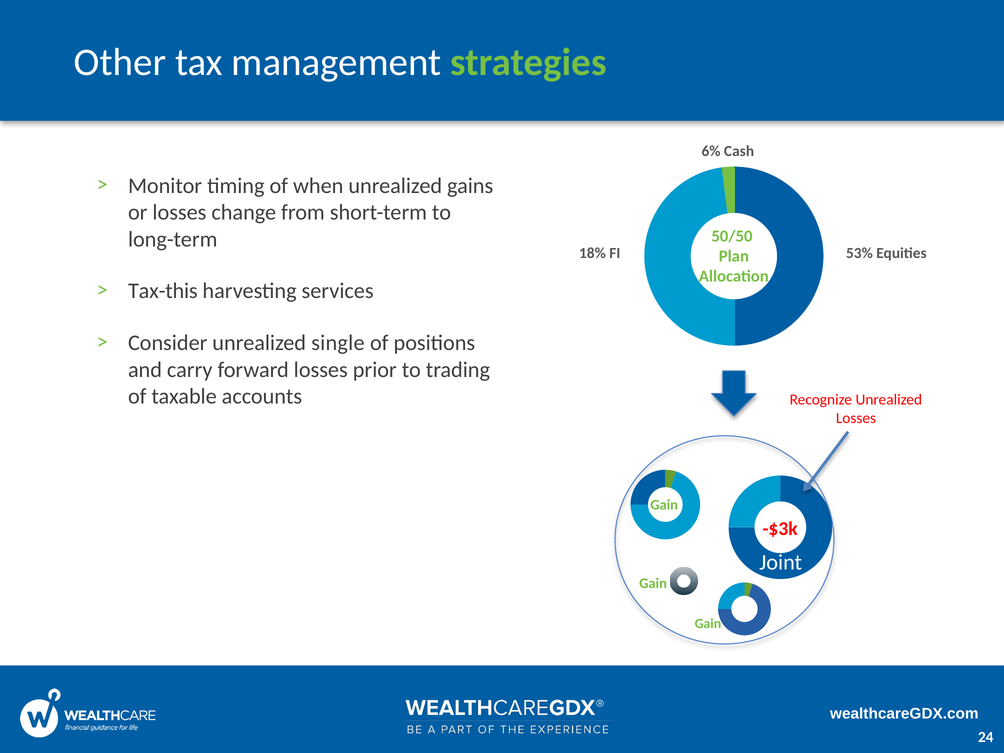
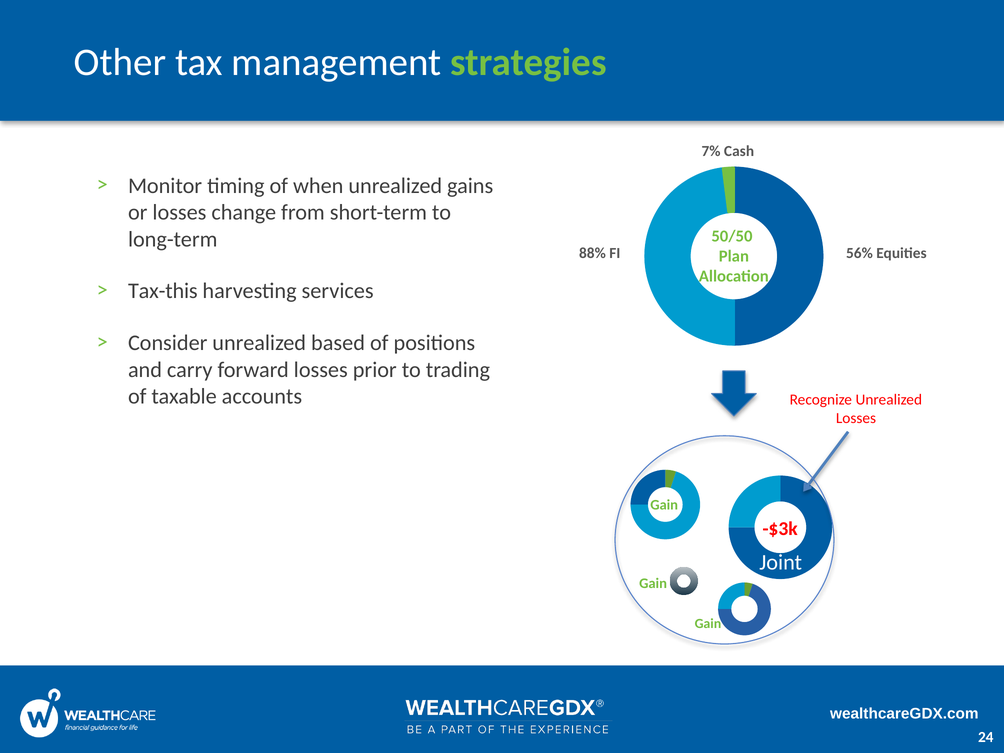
6%: 6% -> 7%
18%: 18% -> 88%
53%: 53% -> 56%
single: single -> based
